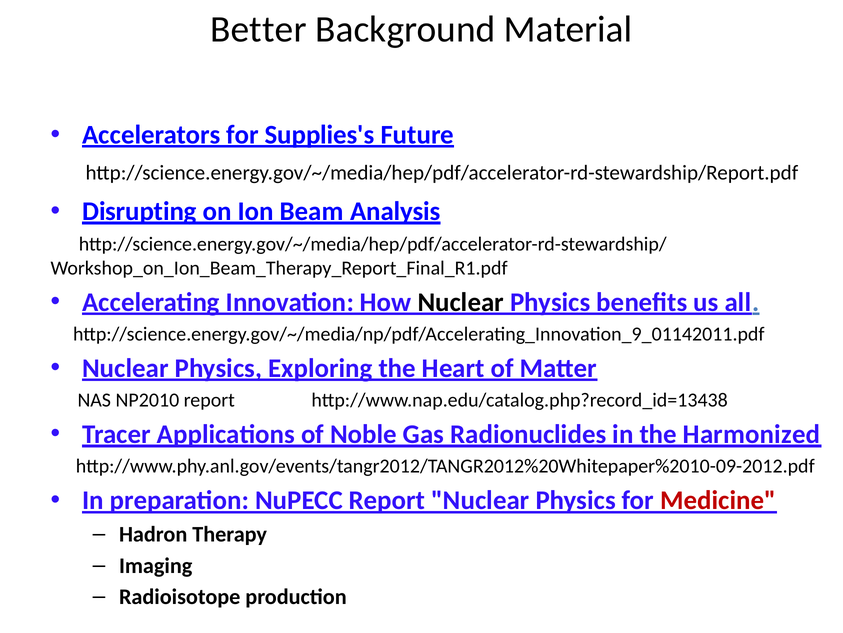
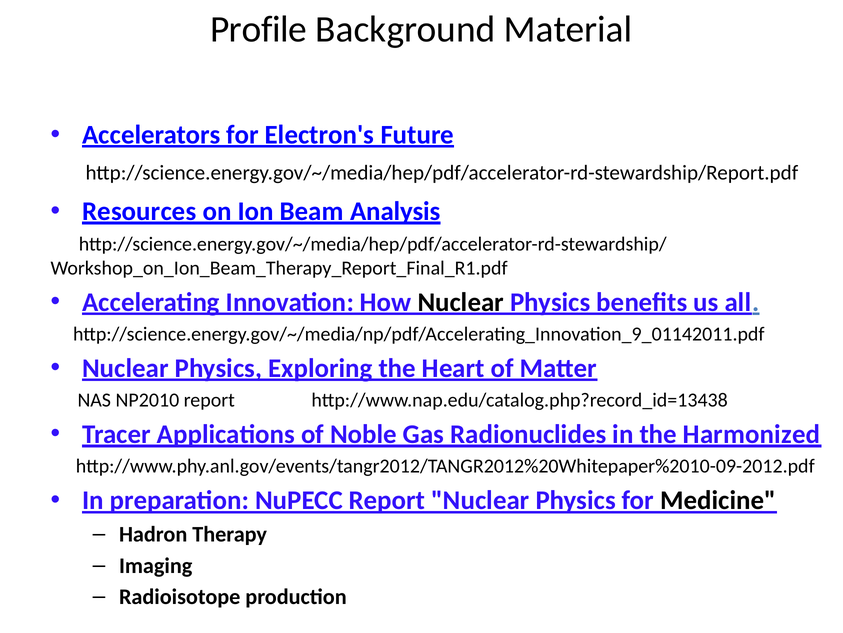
Better: Better -> Profile
Supplies's: Supplies's -> Electron's
Disrupting: Disrupting -> Resources
Medicine colour: red -> black
